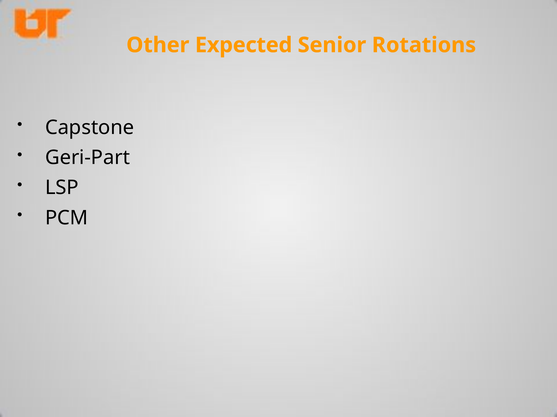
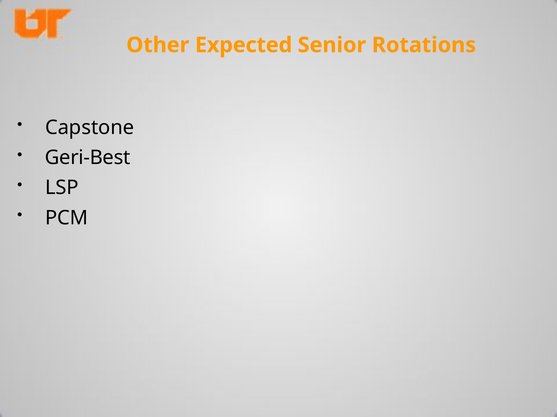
Geri-Part: Geri-Part -> Geri-Best
